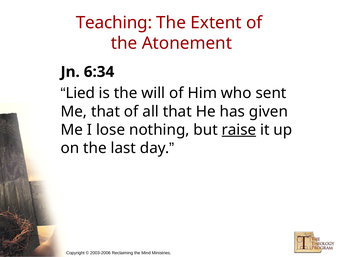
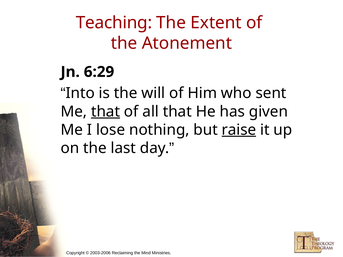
6:34: 6:34 -> 6:29
Lied: Lied -> Into
that at (106, 112) underline: none -> present
